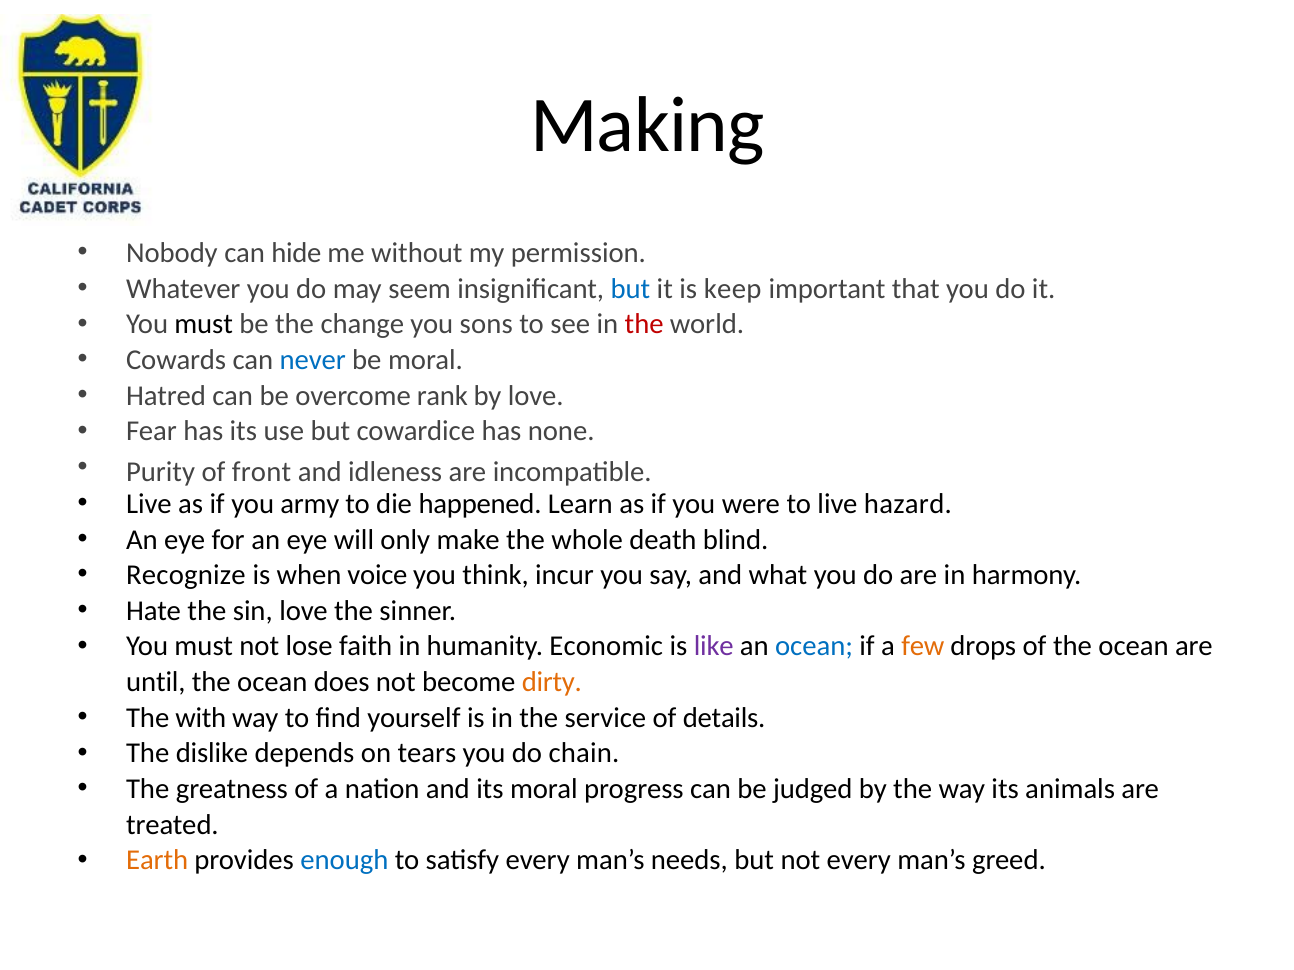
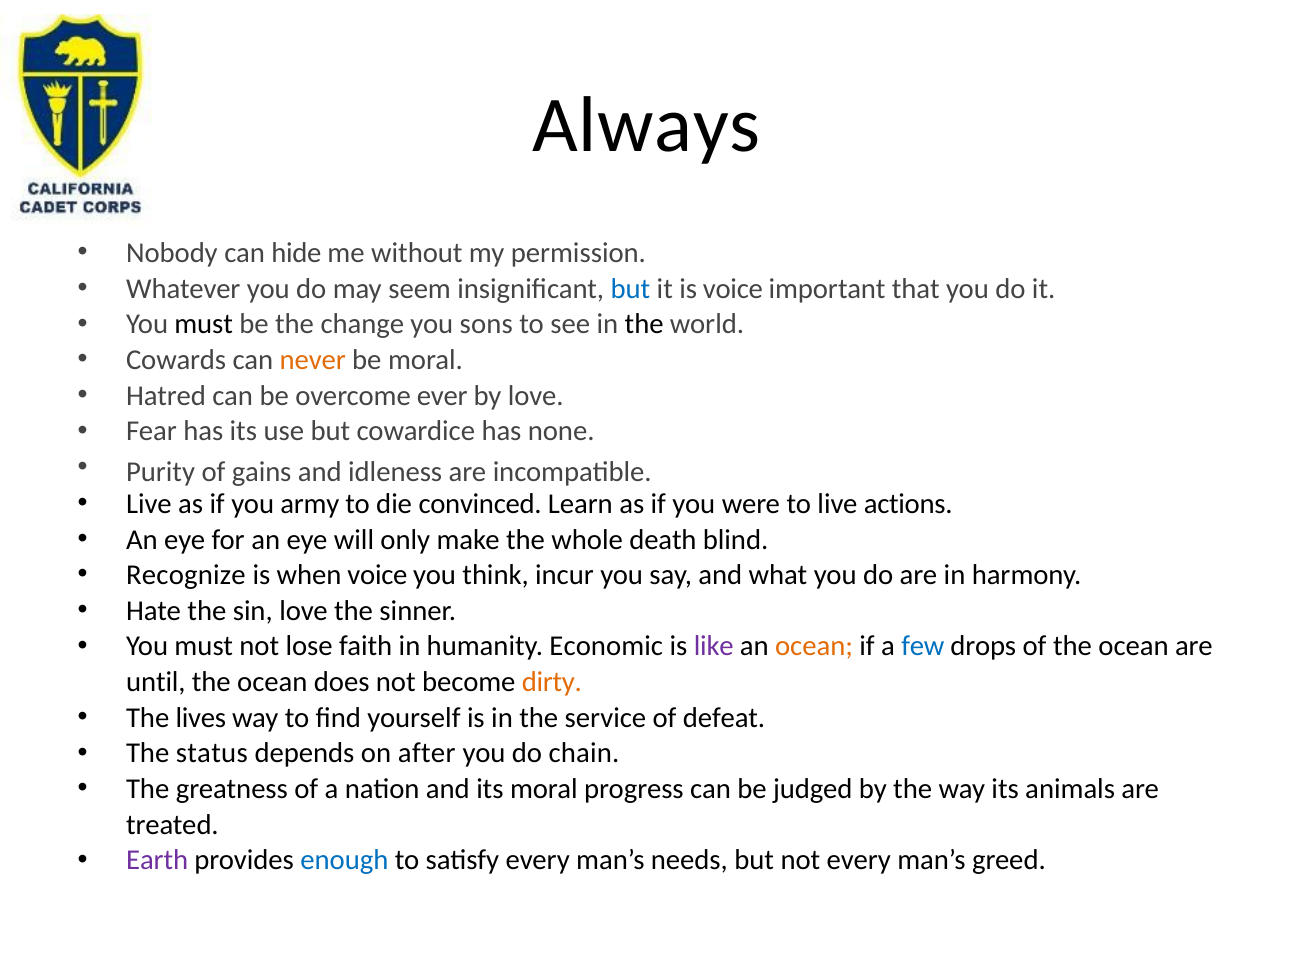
Making: Making -> Always
is keep: keep -> voice
the at (644, 325) colour: red -> black
never colour: blue -> orange
rank: rank -> ever
front: front -> gains
happened: happened -> convinced
hazard: hazard -> actions
ocean at (814, 647) colour: blue -> orange
few colour: orange -> blue
with: with -> lives
details: details -> defeat
dislike: dislike -> status
tears: tears -> after
Earth colour: orange -> purple
